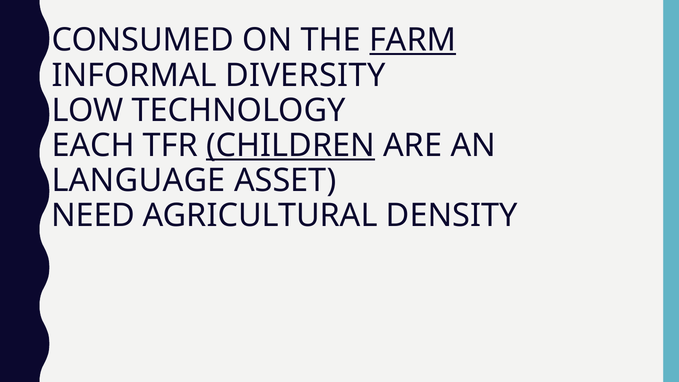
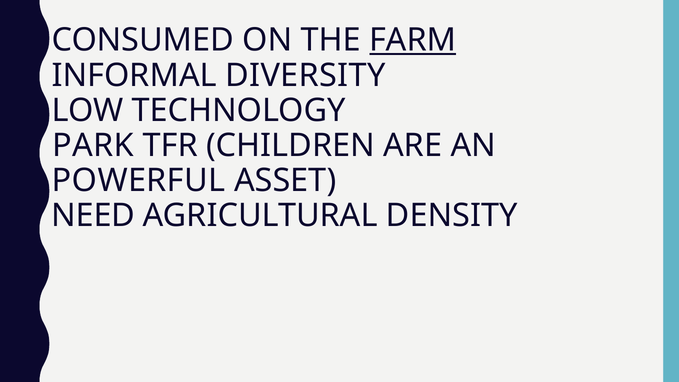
EACH: EACH -> PARK
CHILDREN underline: present -> none
LANGUAGE: LANGUAGE -> POWERFUL
